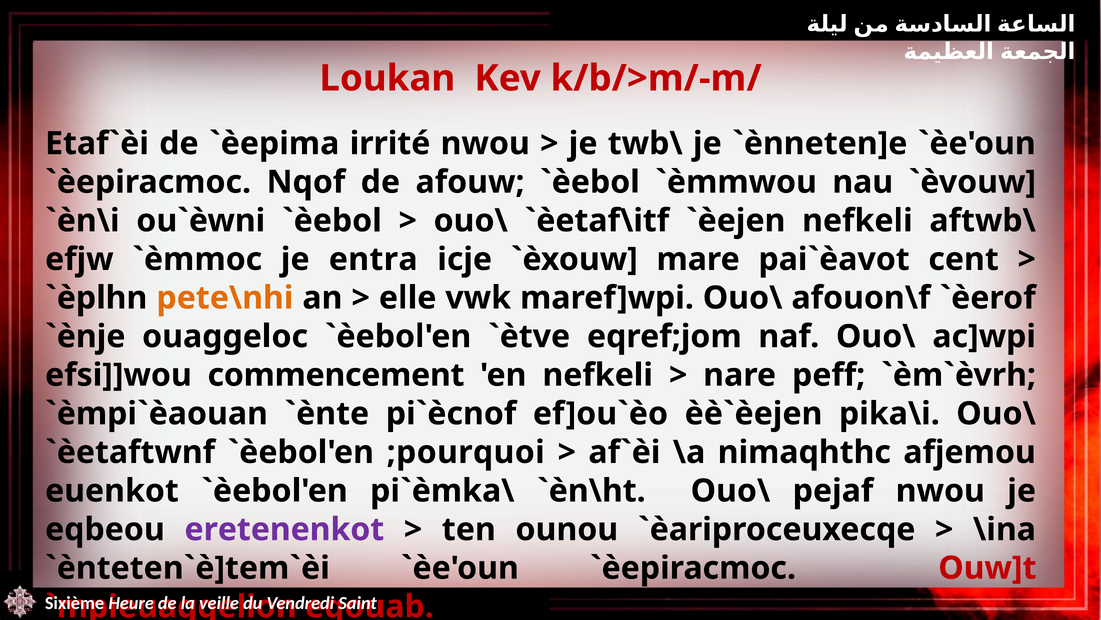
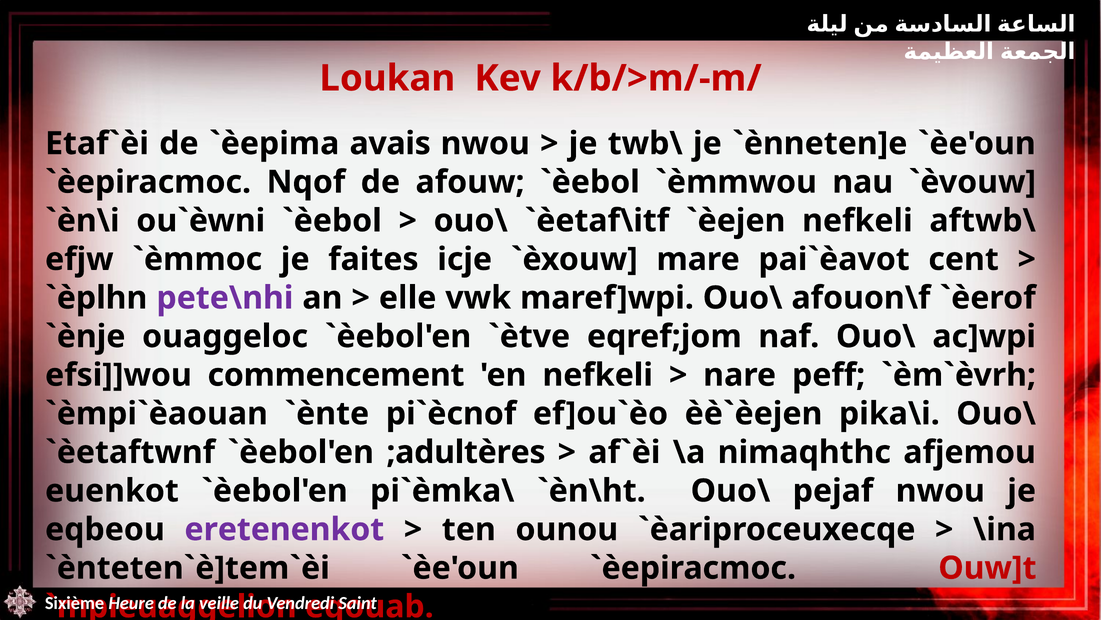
irrité: irrité -> avais
entra: entra -> faites
pete\nhi colour: orange -> purple
;pourquoi: ;pourquoi -> ;adultères
